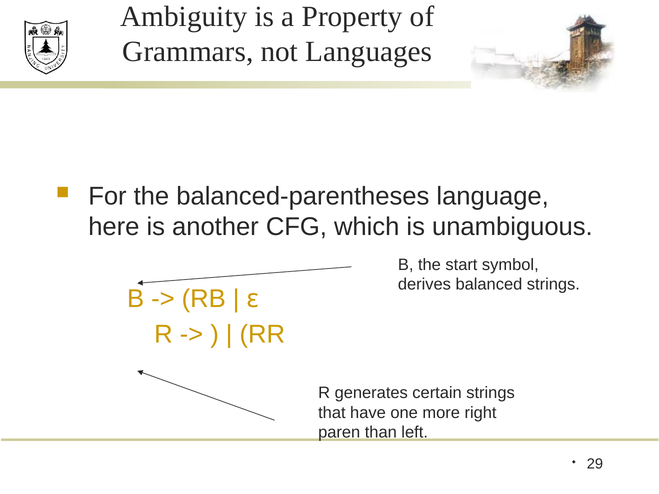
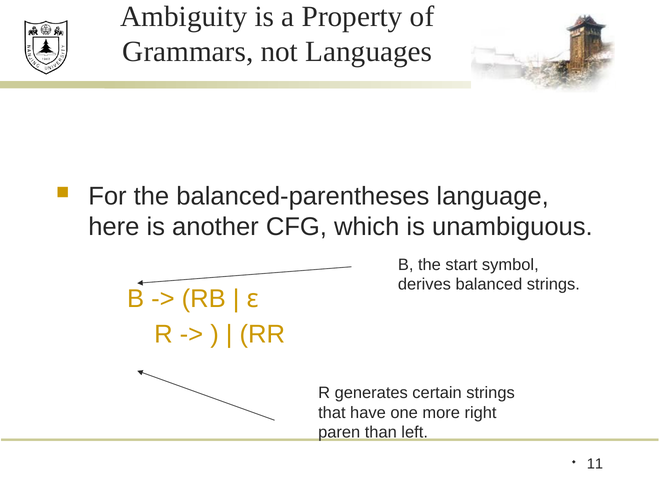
29: 29 -> 11
